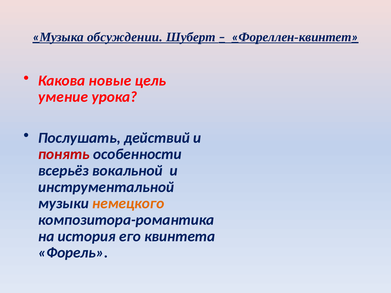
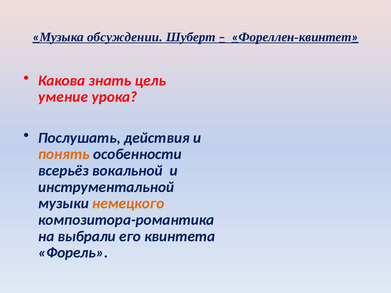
новые: новые -> знать
действий: действий -> действия
понять colour: red -> orange
история: история -> выбрали
